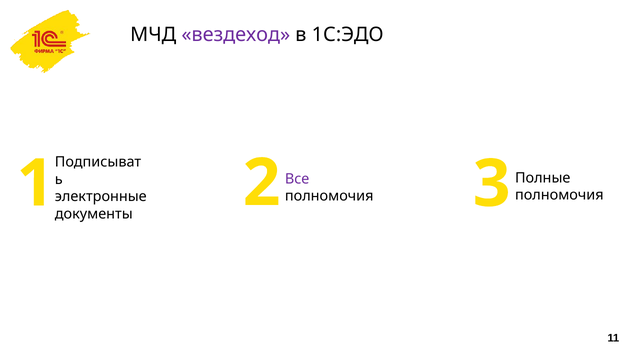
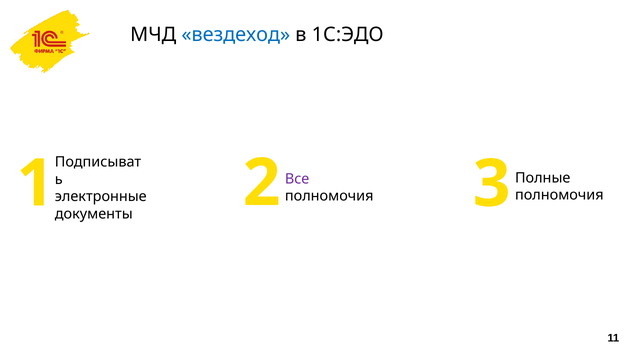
вездеход colour: purple -> blue
